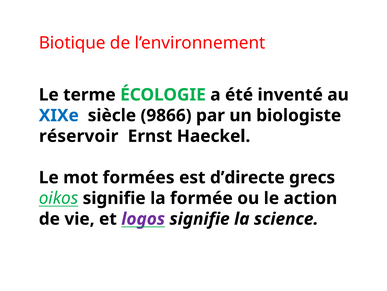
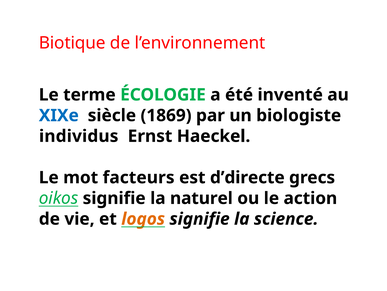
9866: 9866 -> 1869
réservoir: réservoir -> individus
formées: formées -> facteurs
formée: formée -> naturel
logos colour: purple -> orange
